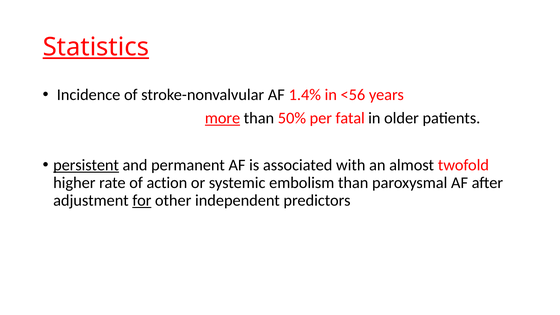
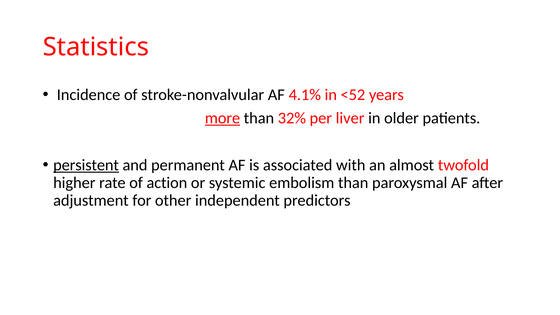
Statistics underline: present -> none
1.4%: 1.4% -> 4.1%
<56: <56 -> <52
50%: 50% -> 32%
fatal: fatal -> liver
for underline: present -> none
